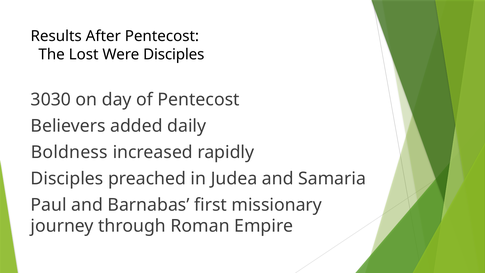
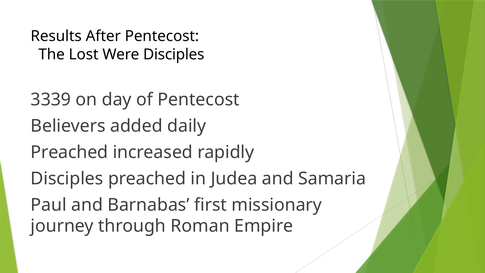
3030: 3030 -> 3339
Boldness at (69, 152): Boldness -> Preached
